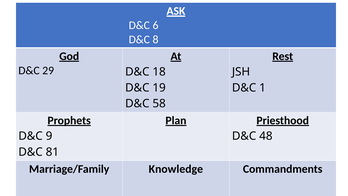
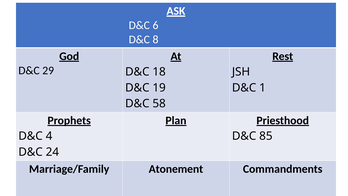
9: 9 -> 4
48: 48 -> 85
81: 81 -> 24
Knowledge: Knowledge -> Atonement
